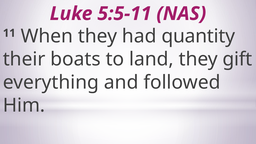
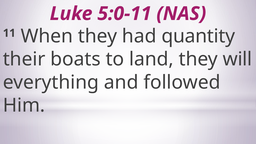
5:5-11: 5:5-11 -> 5:0-11
gift: gift -> will
